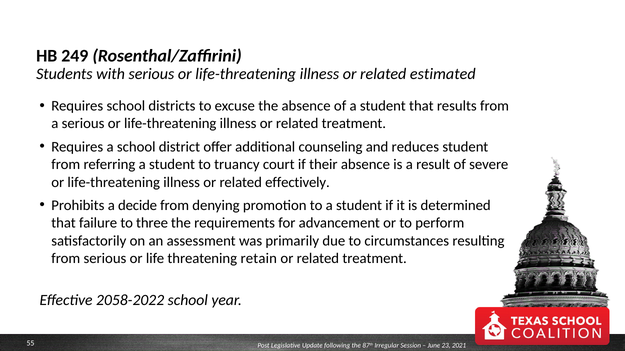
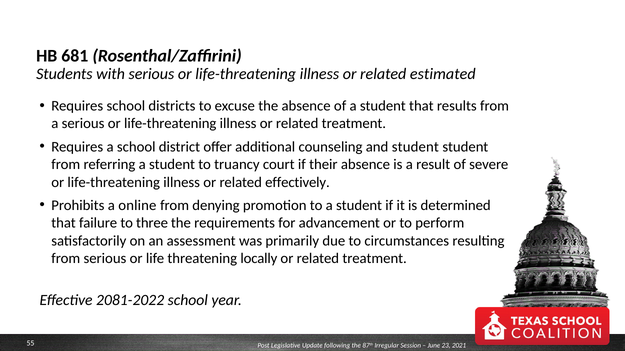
249: 249 -> 681
and reduces: reduces -> student
decide: decide -> online
retain: retain -> locally
2058-2022: 2058-2022 -> 2081-2022
